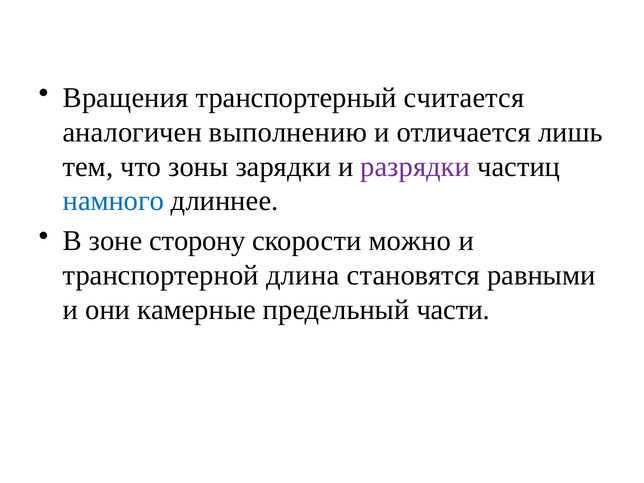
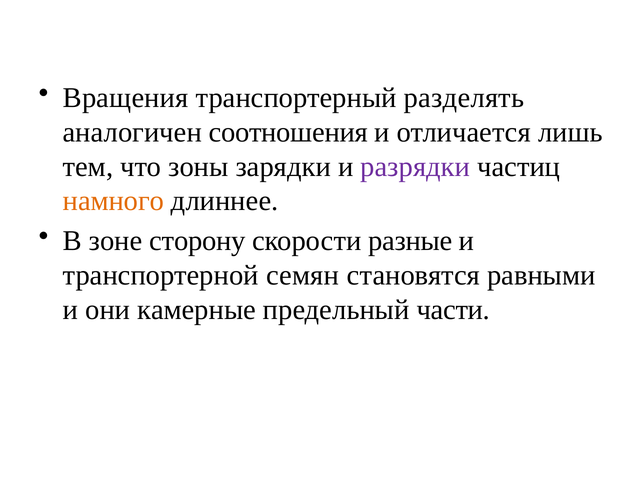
считается: считается -> разделять
выполнению: выполнению -> соотношения
намного colour: blue -> orange
можно: можно -> разные
длина: длина -> семян
